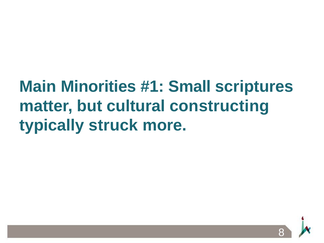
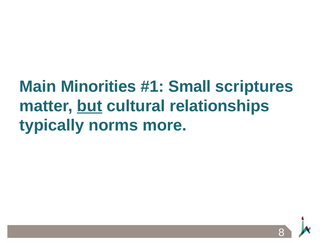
but underline: none -> present
constructing: constructing -> relationships
struck: struck -> norms
